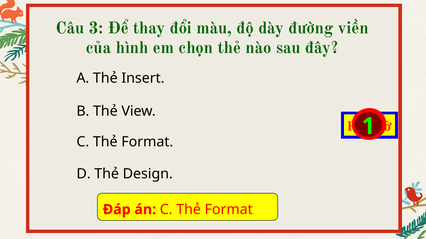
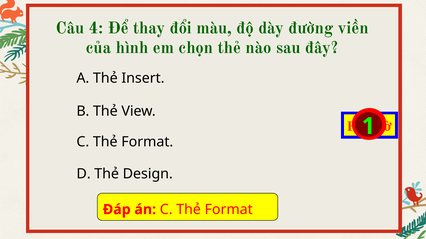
3: 3 -> 4
